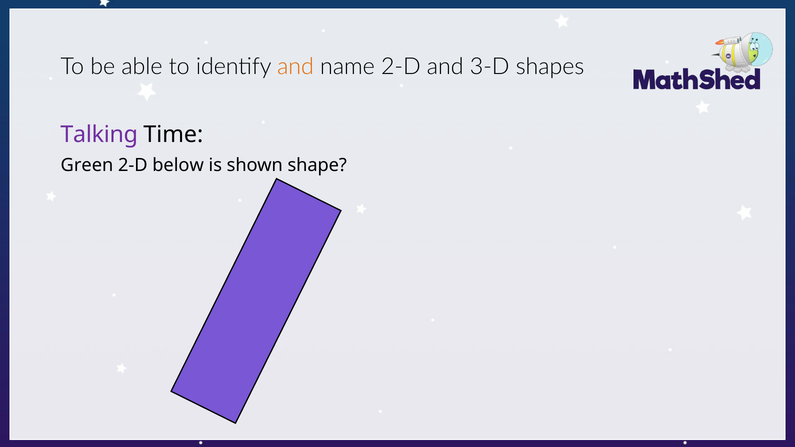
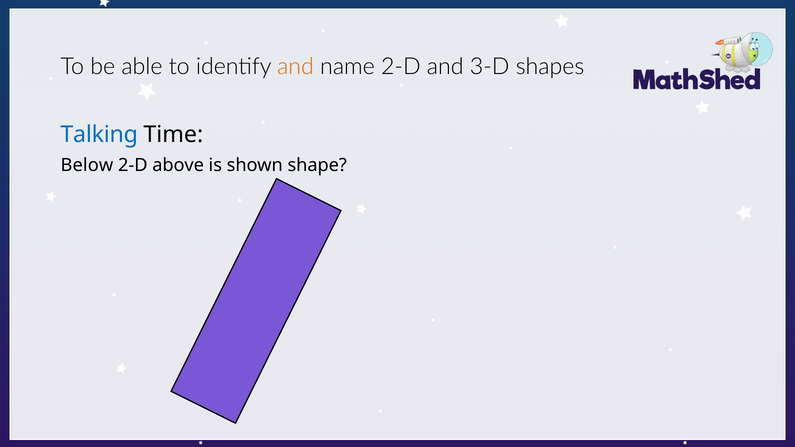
Talking colour: purple -> blue
Green: Green -> Below
below: below -> above
